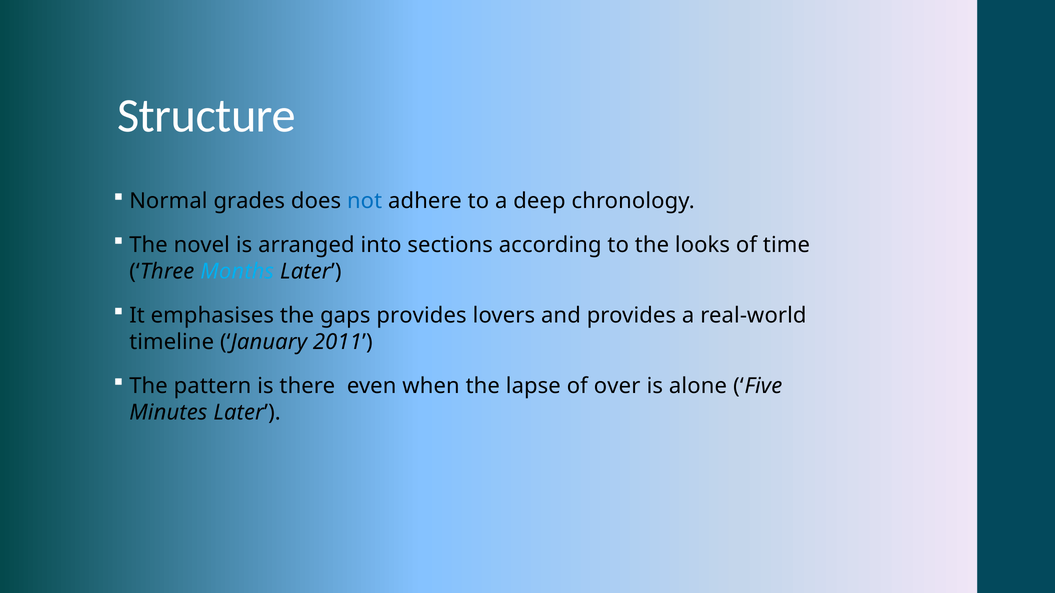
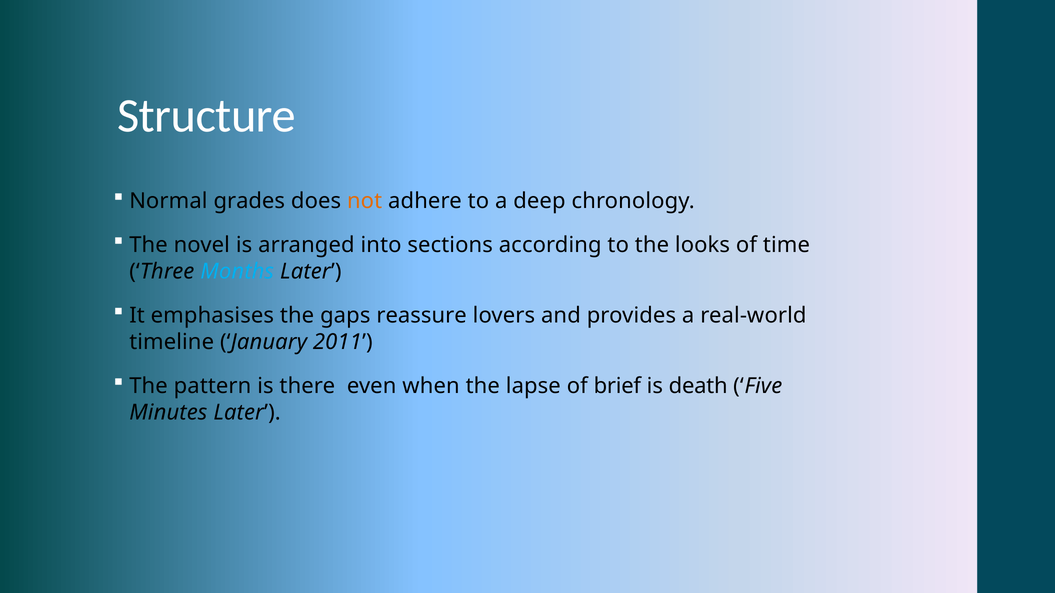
not colour: blue -> orange
gaps provides: provides -> reassure
over: over -> brief
alone: alone -> death
